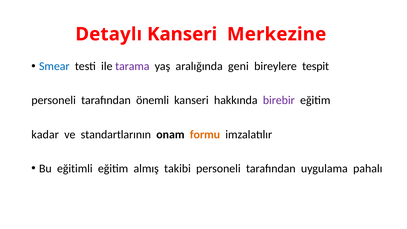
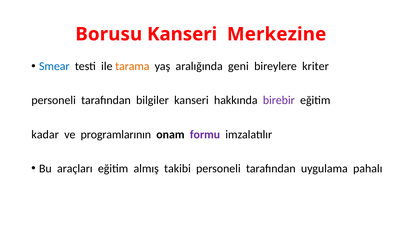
Detaylı: Detaylı -> Borusu
tarama colour: purple -> orange
tespit: tespit -> kriter
önemli: önemli -> bilgiler
standartlarının: standartlarının -> programlarının
formu colour: orange -> purple
eğitimli: eğitimli -> araçları
